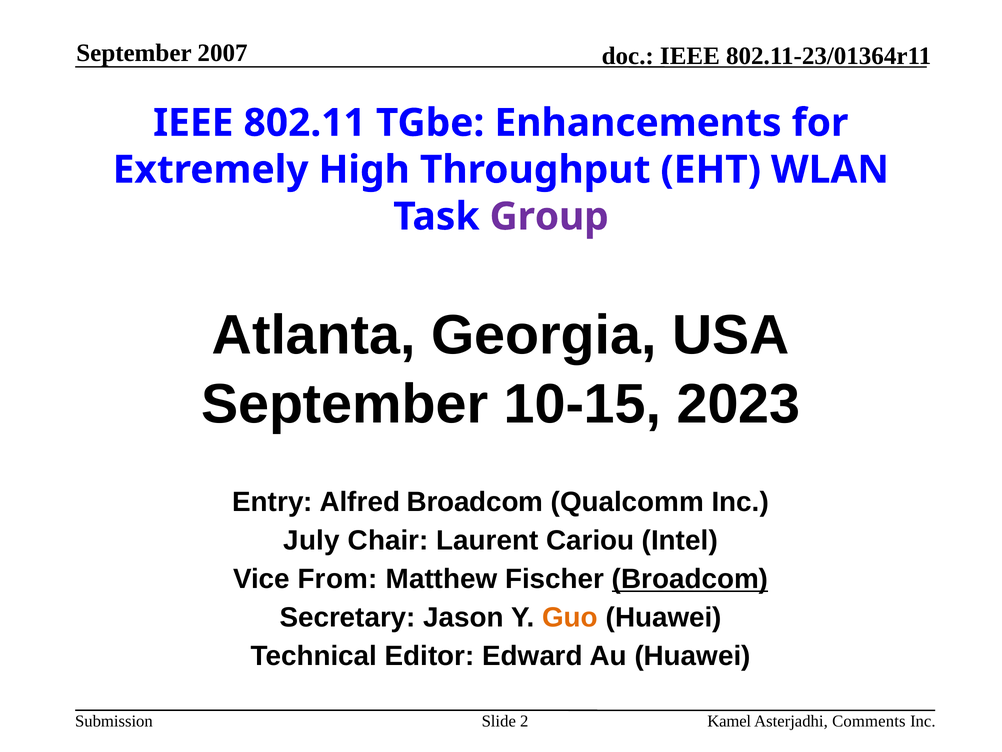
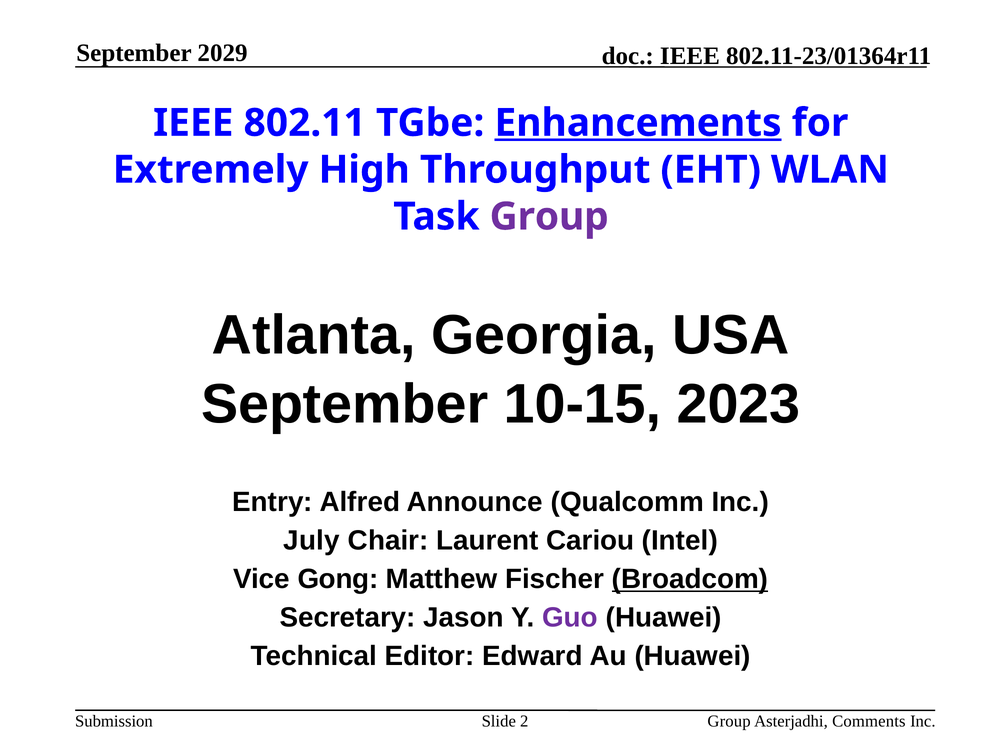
2007: 2007 -> 2029
Enhancements underline: none -> present
Alfred Broadcom: Broadcom -> Announce
From: From -> Gong
Guo colour: orange -> purple
Kamel at (729, 721): Kamel -> Group
